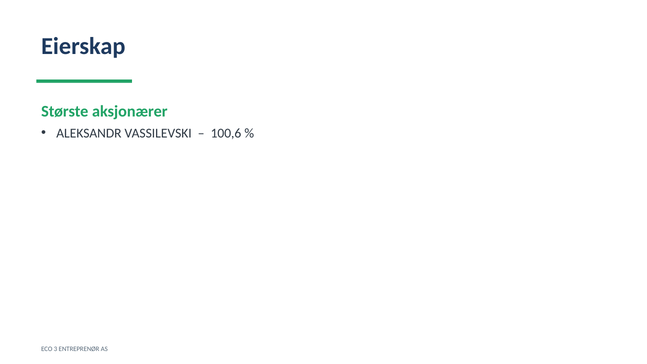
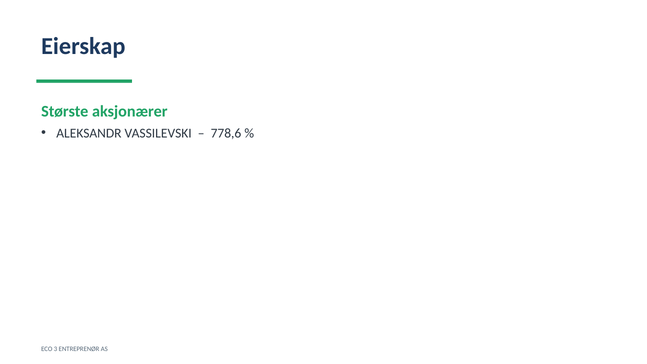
100,6: 100,6 -> 778,6
